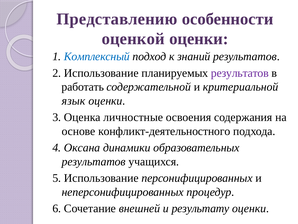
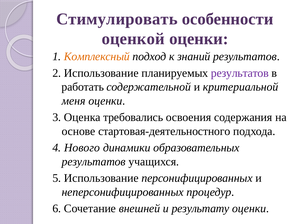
Представлению: Представлению -> Стимулировать
Комплексный colour: blue -> orange
язык: язык -> меня
личностные: личностные -> требовались
конфликт-деятельностного: конфликт-деятельностного -> стартовая-деятельностного
Оксана: Оксана -> Нового
